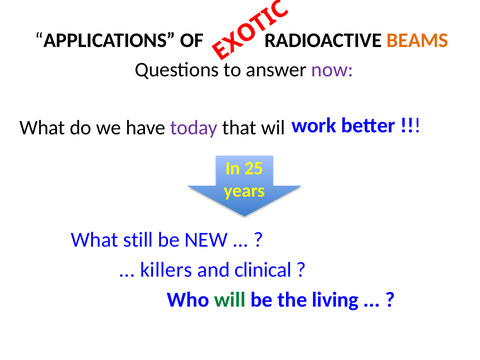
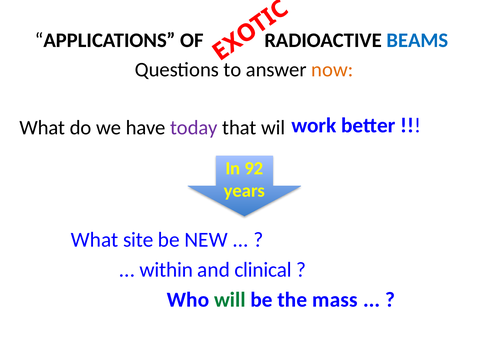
BEAMS colour: orange -> blue
now colour: purple -> orange
25: 25 -> 92
What still: still -> site
killers: killers -> within
living: living -> mass
